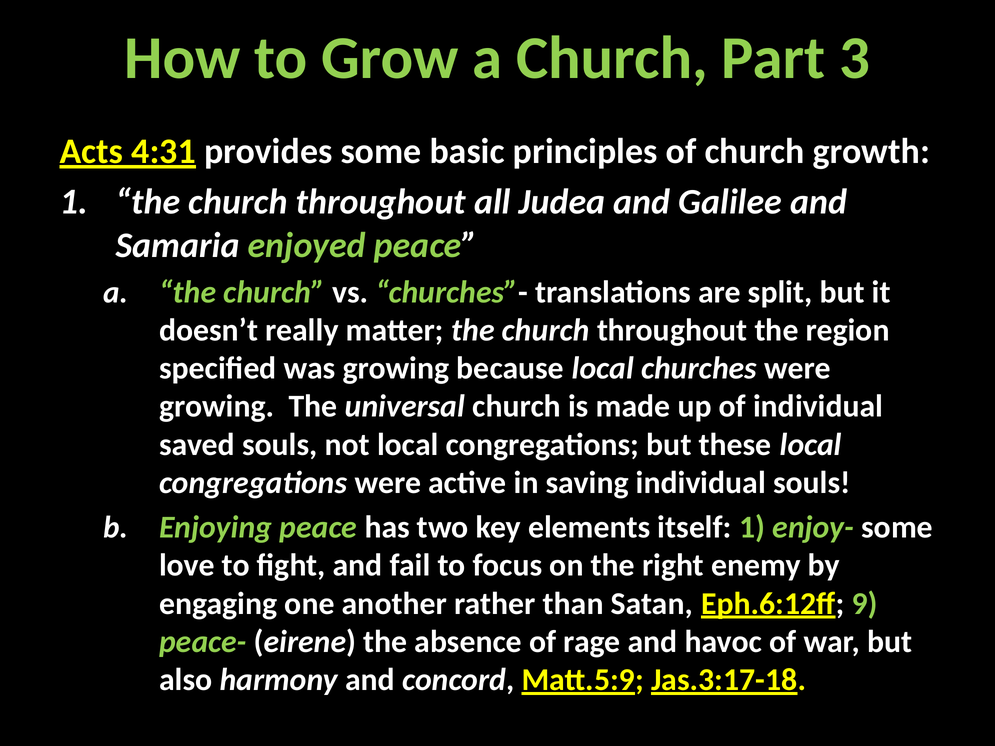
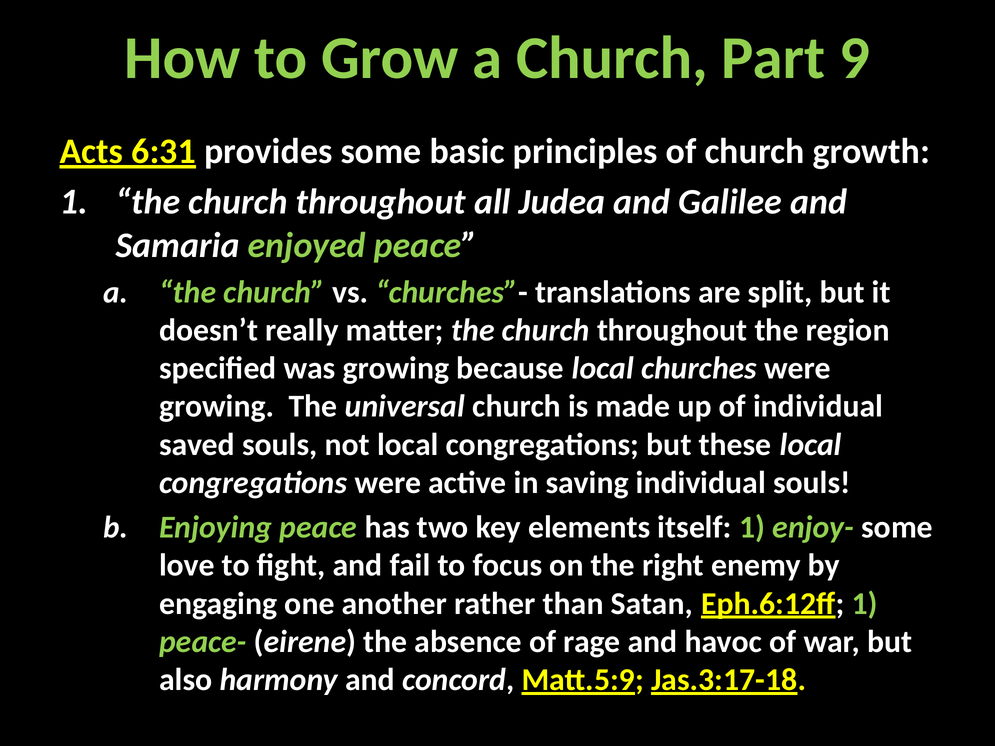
3: 3 -> 9
4:31: 4:31 -> 6:31
Eph.6:12ff 9: 9 -> 1
